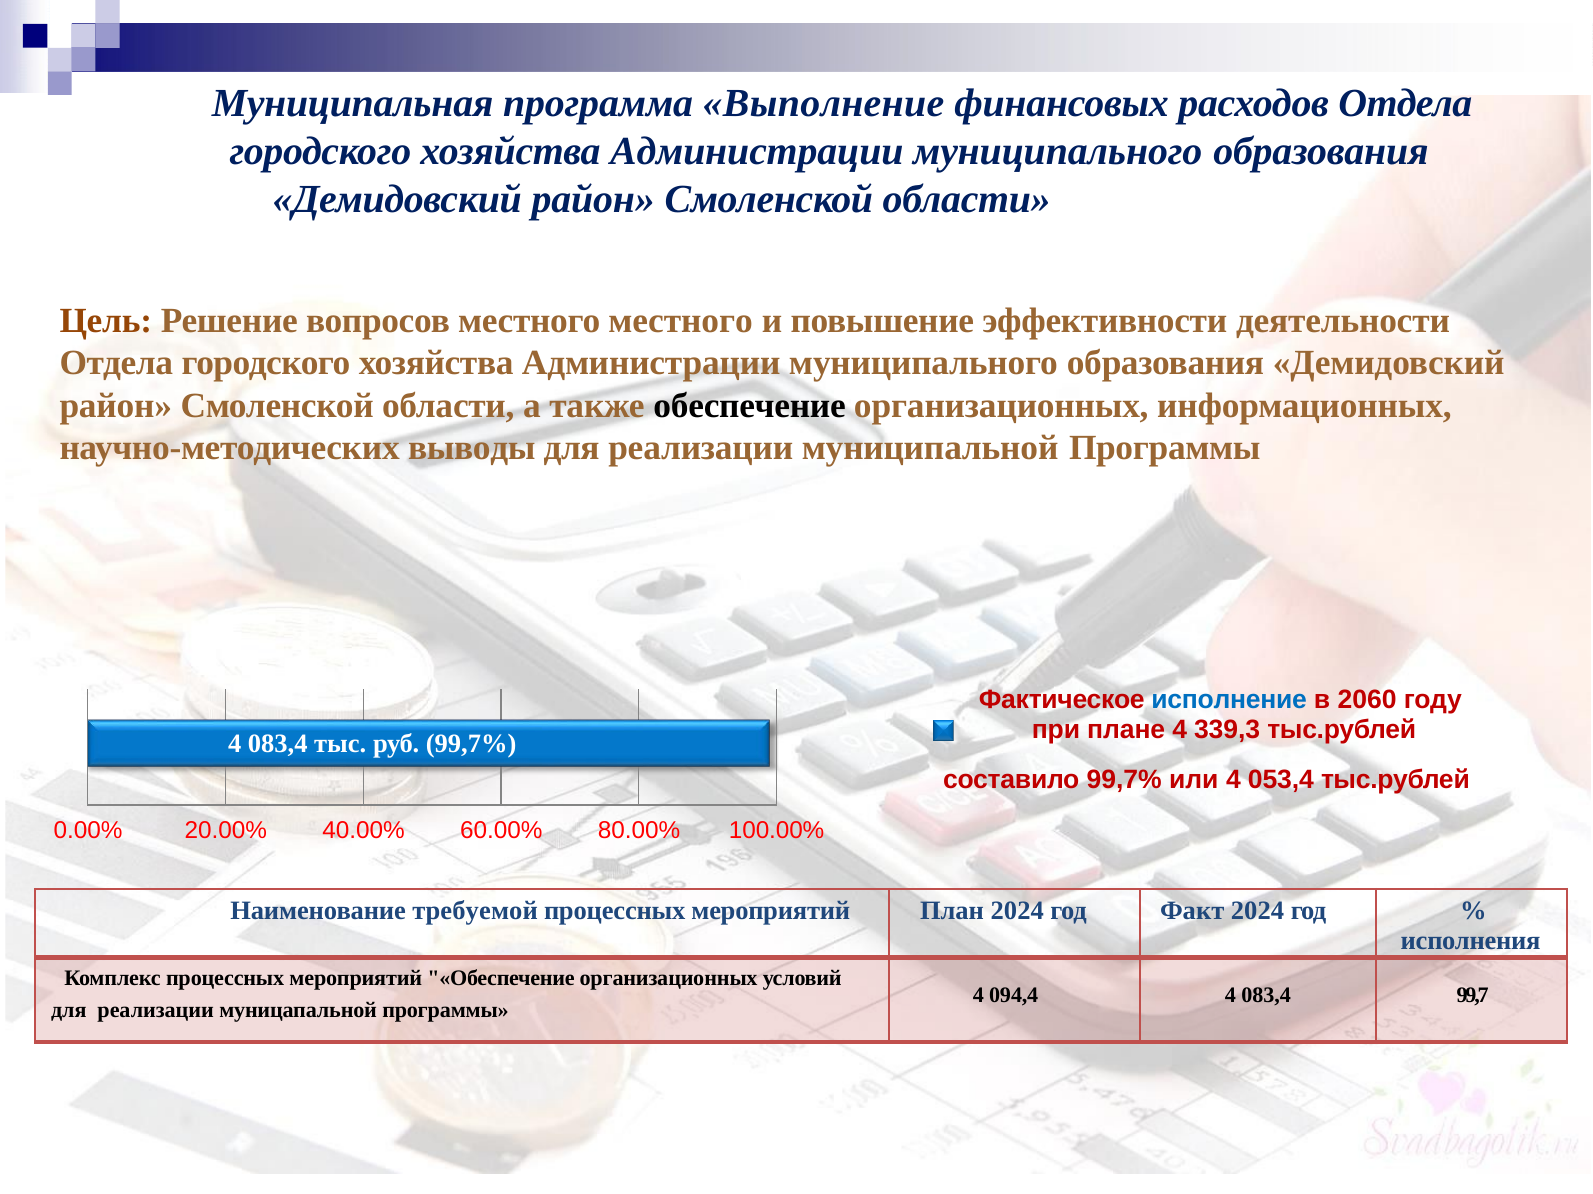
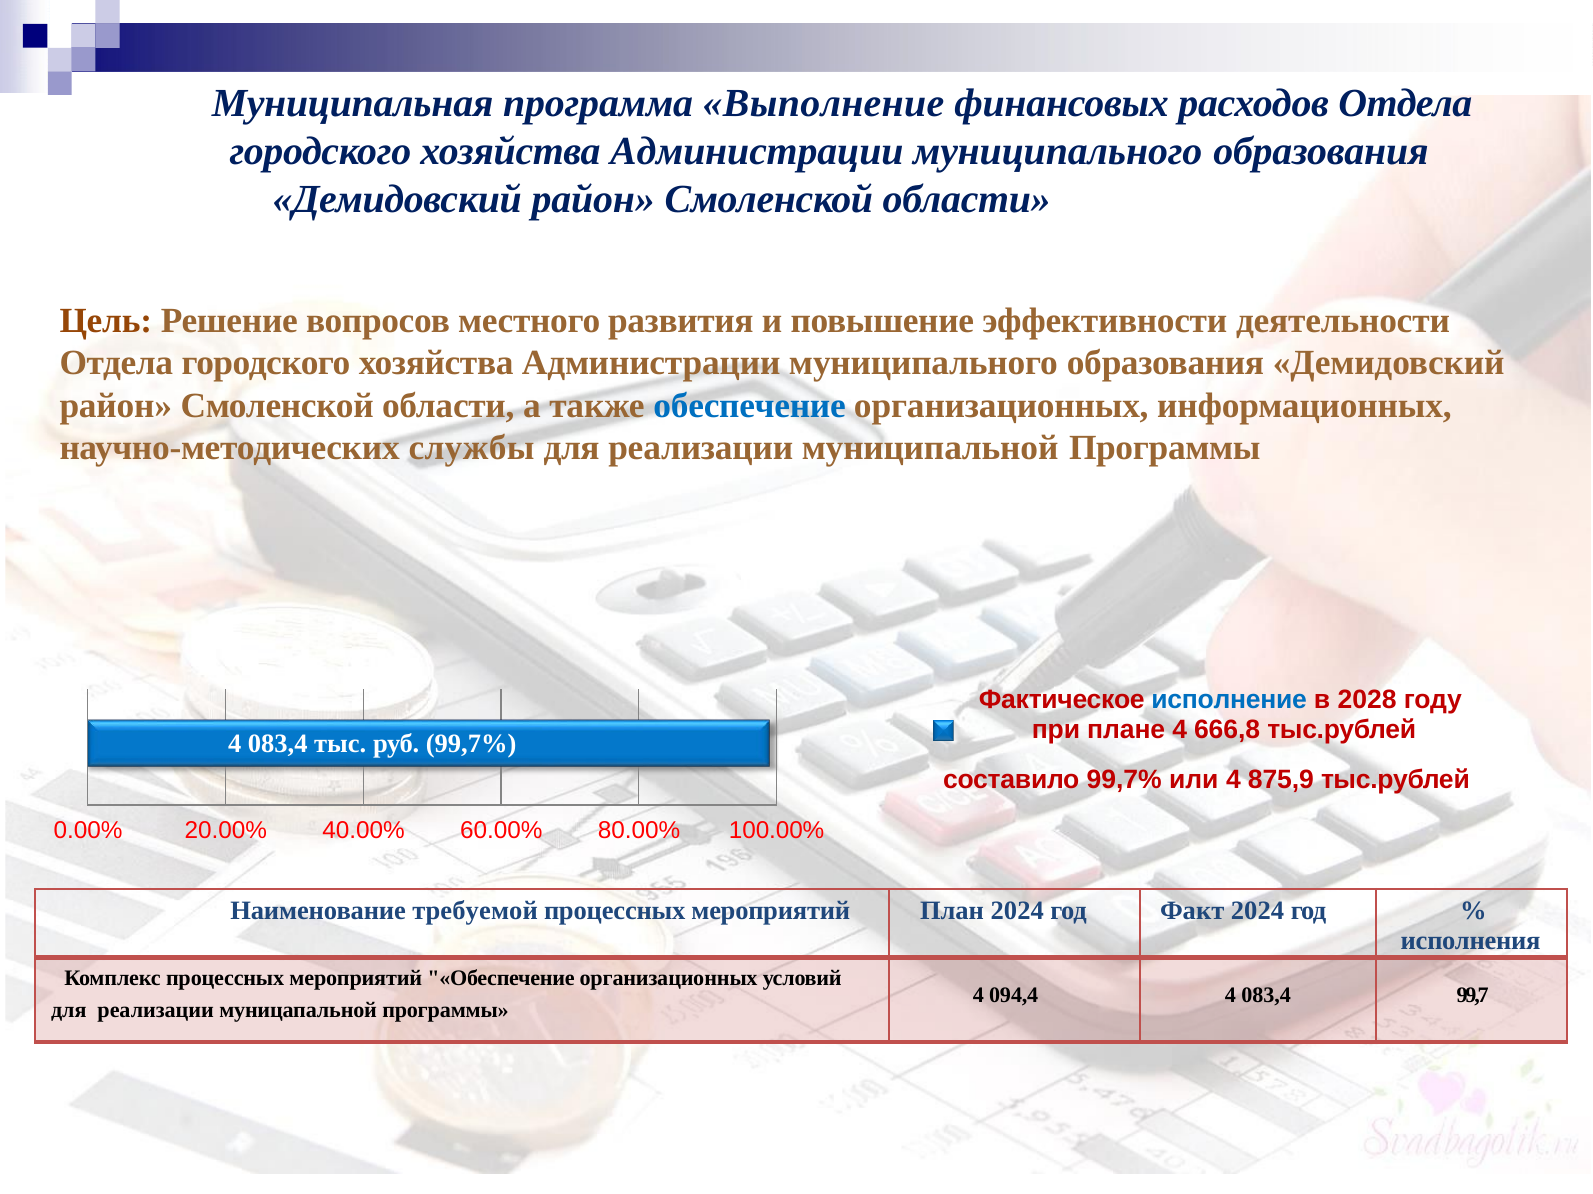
местного местного: местного -> развития
обеспечение at (750, 406) colour: black -> blue
выводы: выводы -> службы
2060: 2060 -> 2028
339,3: 339,3 -> 666,8
053,4: 053,4 -> 875,9
